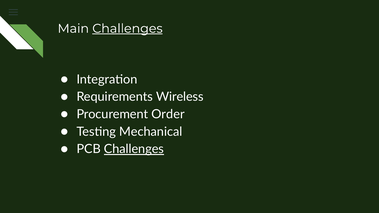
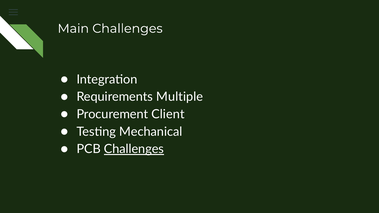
Challenges at (127, 29) underline: present -> none
Wireless: Wireless -> Multiple
Order: Order -> Client
